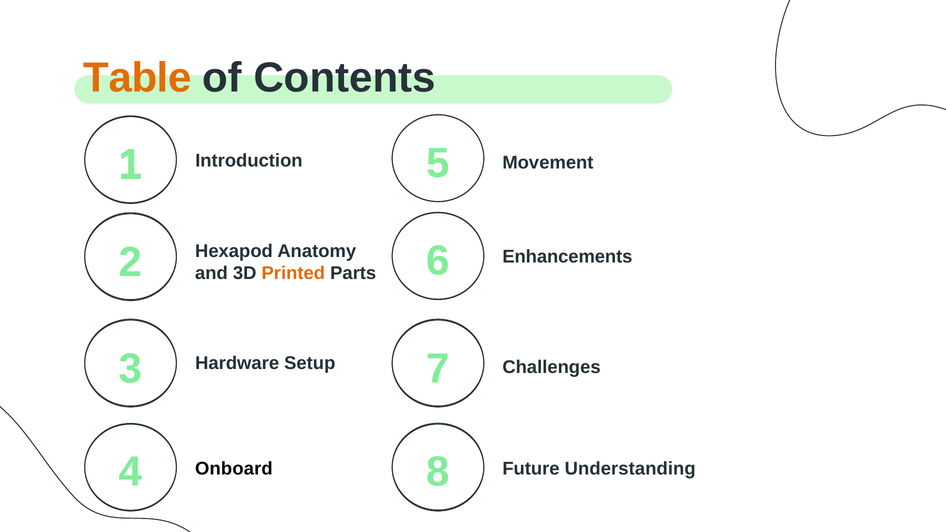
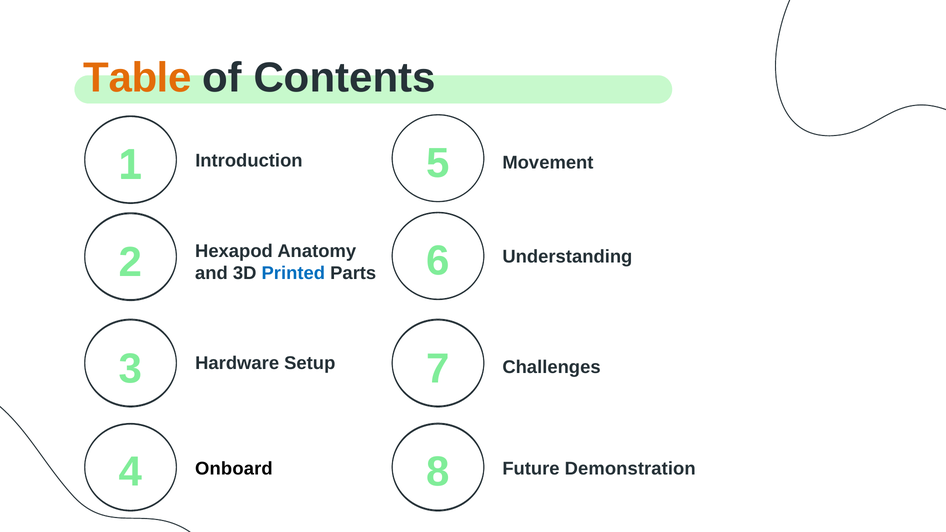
Enhancements: Enhancements -> Understanding
Printed colour: orange -> blue
Understanding: Understanding -> Demonstration
